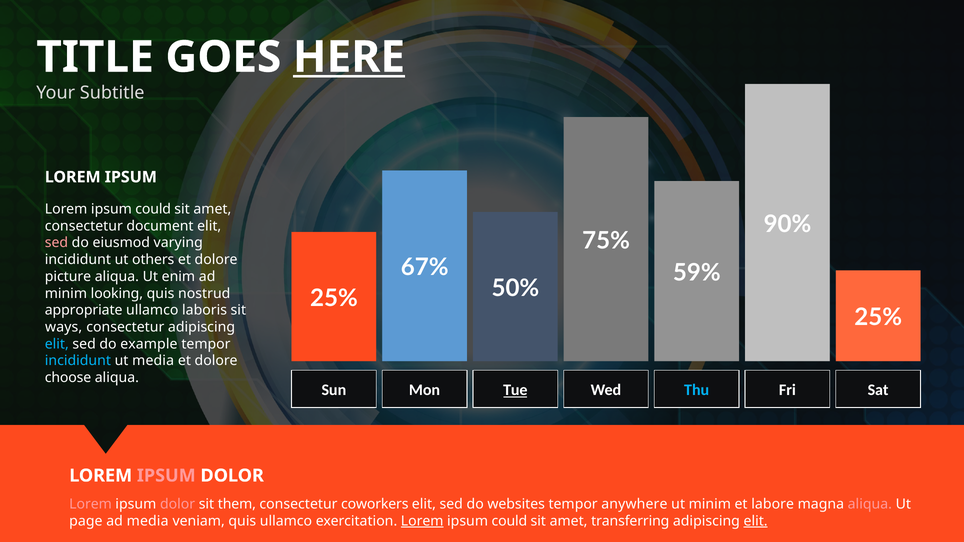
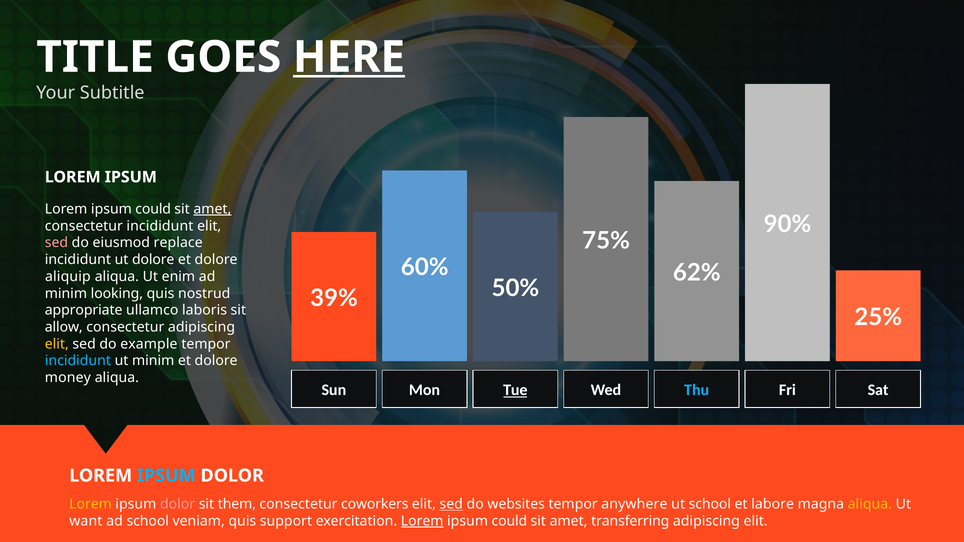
amet at (212, 209) underline: none -> present
consectetur document: document -> incididunt
varying: varying -> replace
ut others: others -> dolore
67%: 67% -> 60%
59%: 59% -> 62%
picture: picture -> aliquip
25% at (334, 298): 25% -> 39%
ways: ways -> allow
elit at (57, 344) colour: light blue -> yellow
ut media: media -> minim
choose: choose -> money
IPSUM at (166, 476) colour: pink -> light blue
Lorem at (91, 504) colour: pink -> yellow
sed at (451, 504) underline: none -> present
ut minim: minim -> school
aliqua at (870, 504) colour: pink -> yellow
page: page -> want
ad media: media -> school
quis ullamco: ullamco -> support
elit at (756, 521) underline: present -> none
